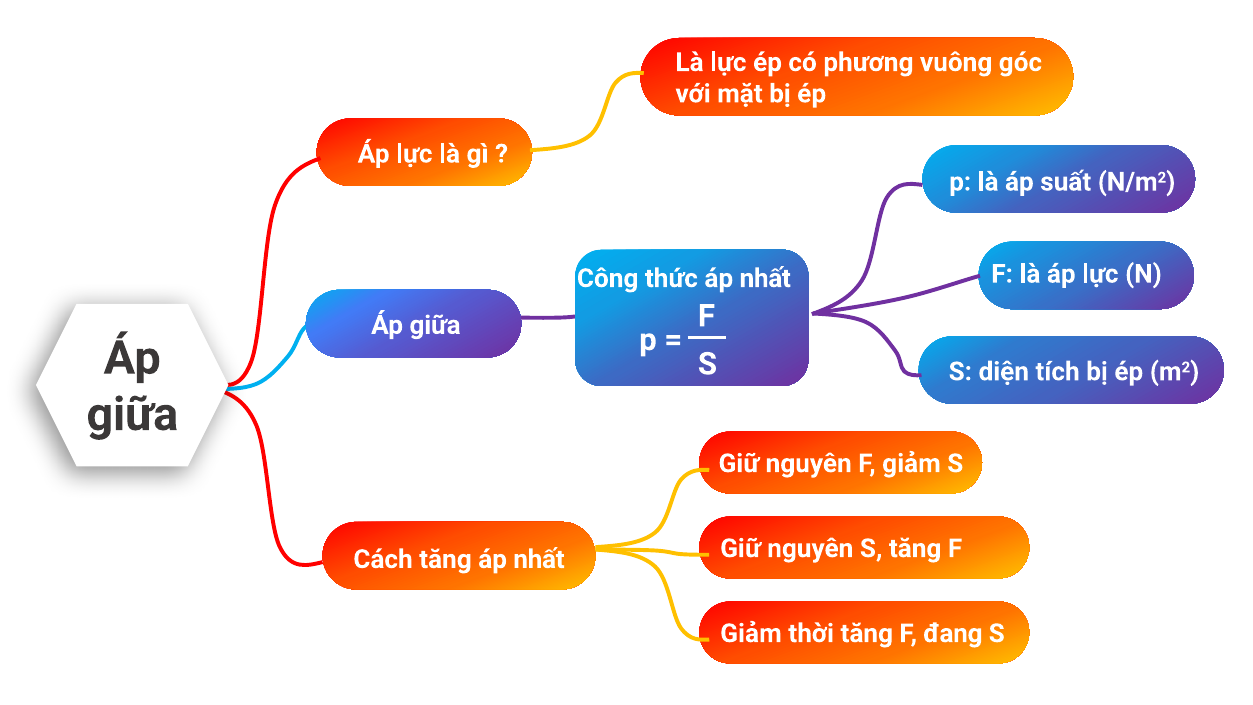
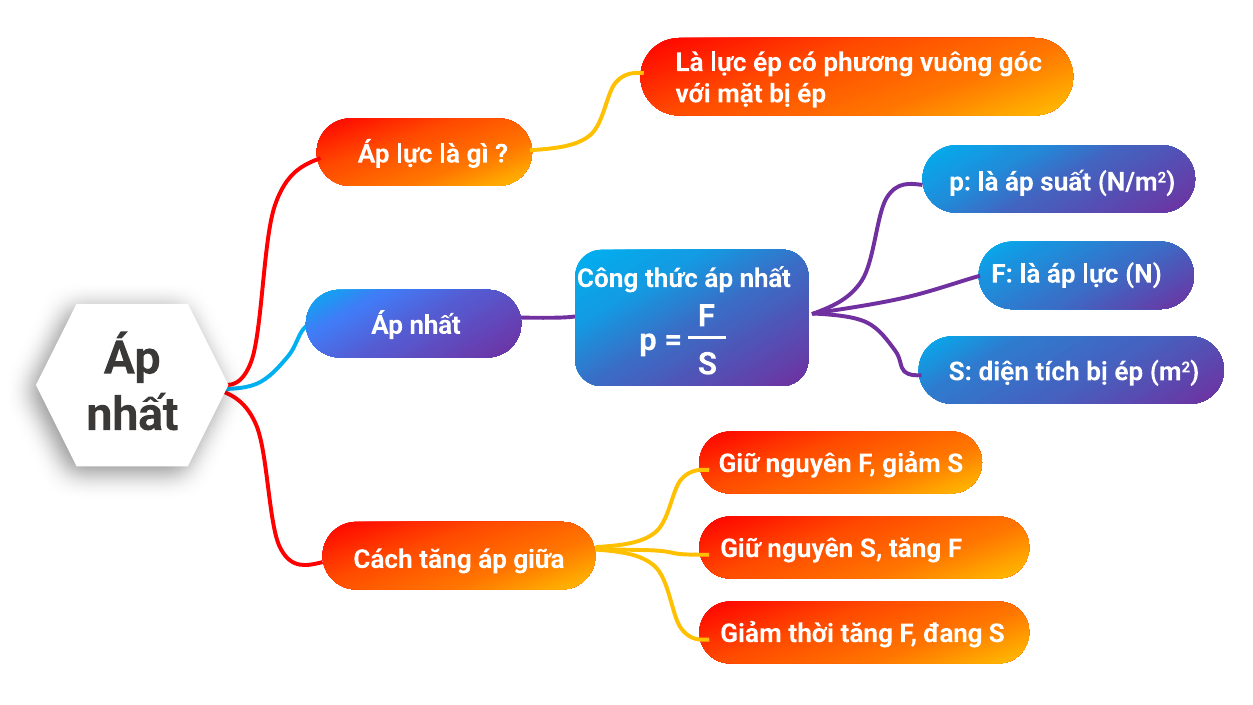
giữa at (435, 325): giữa -> nhất
giữa at (132, 414): giữa -> nhất
nhất at (539, 559): nhất -> giữa
